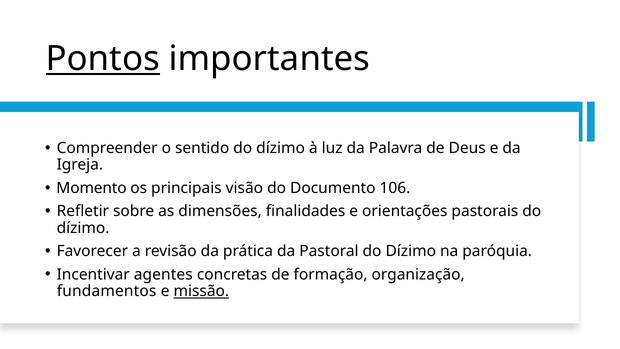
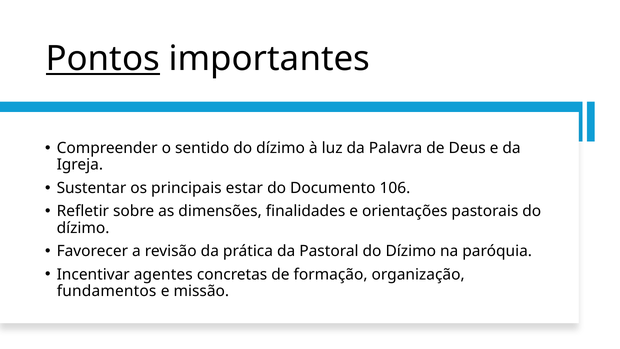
Momento: Momento -> Sustentar
visão: visão -> estar
missão underline: present -> none
